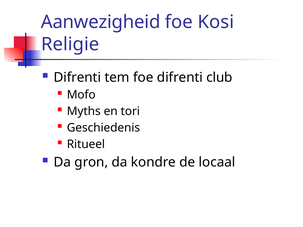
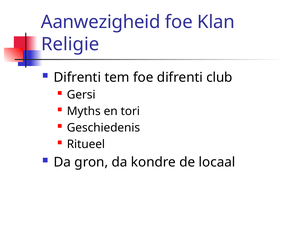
Kosi: Kosi -> Klan
Mofo: Mofo -> Gersi
